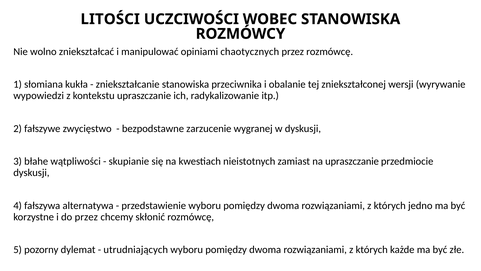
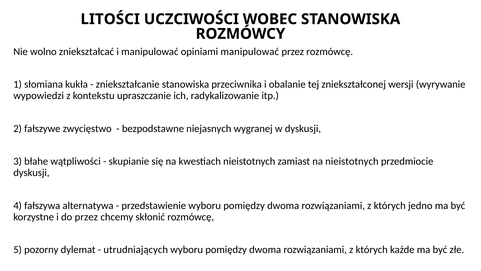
opiniami chaotycznych: chaotycznych -> manipulować
zarzucenie: zarzucenie -> niejasnych
na upraszczanie: upraszczanie -> nieistotnych
